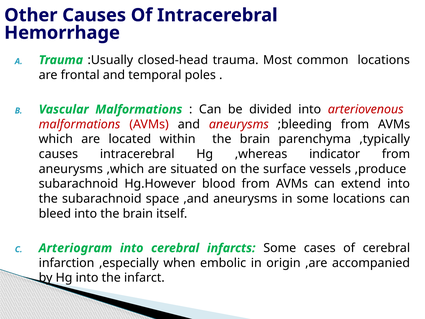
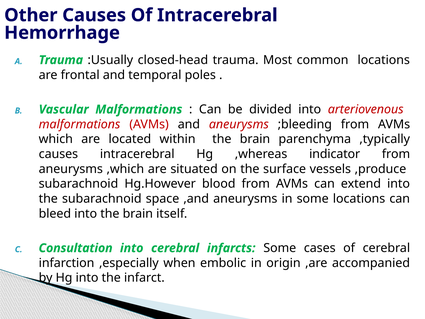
Arteriogram: Arteriogram -> Consultation
